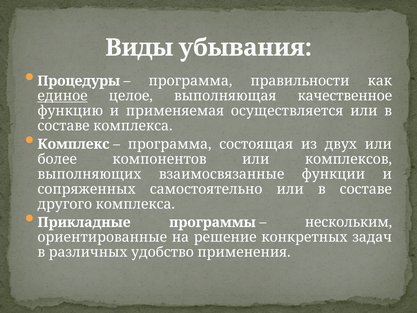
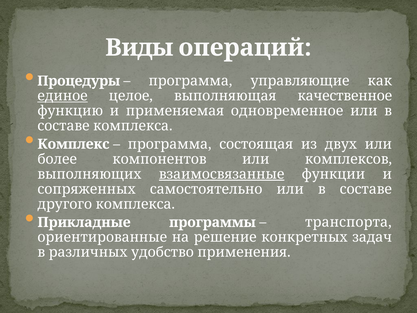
убывания: убывания -> операций
правильности: правильности -> управляющие
осуществляется: осуществляется -> одновременное
взаимосвязанные underline: none -> present
нескольким: нескольким -> транспорта
